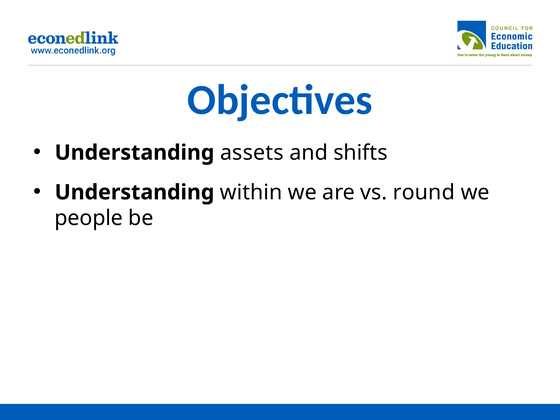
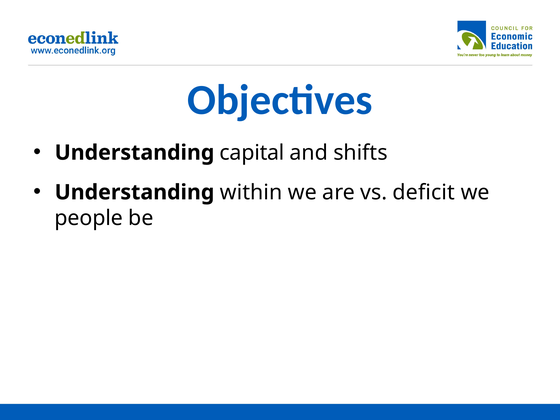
assets: assets -> capital
round: round -> deficit
